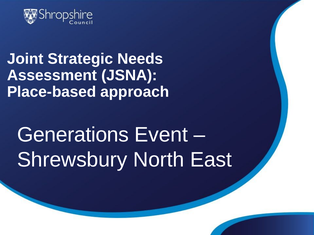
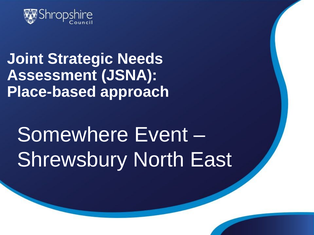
Generations: Generations -> Somewhere
